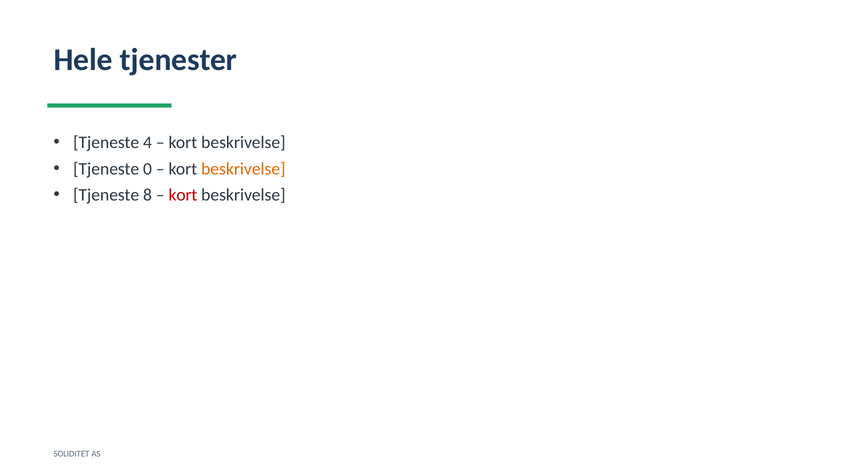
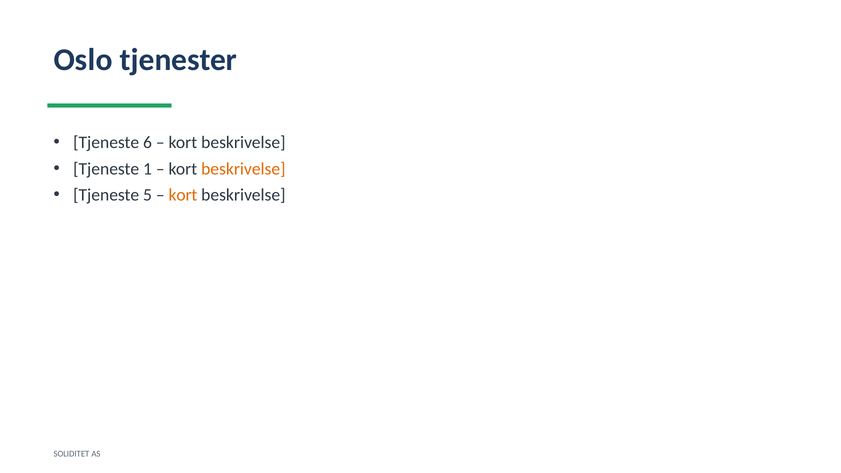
Hele: Hele -> Oslo
4: 4 -> 6
0: 0 -> 1
8: 8 -> 5
kort at (183, 195) colour: red -> orange
